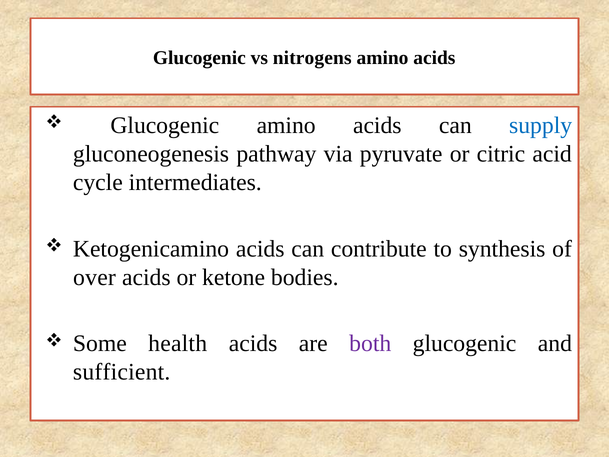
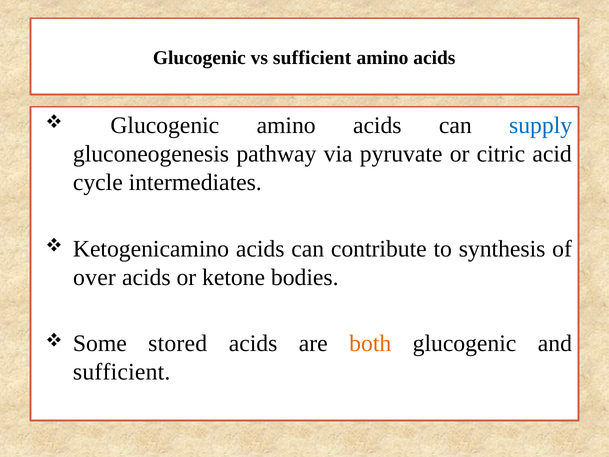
vs nitrogens: nitrogens -> sufficient
health: health -> stored
both colour: purple -> orange
